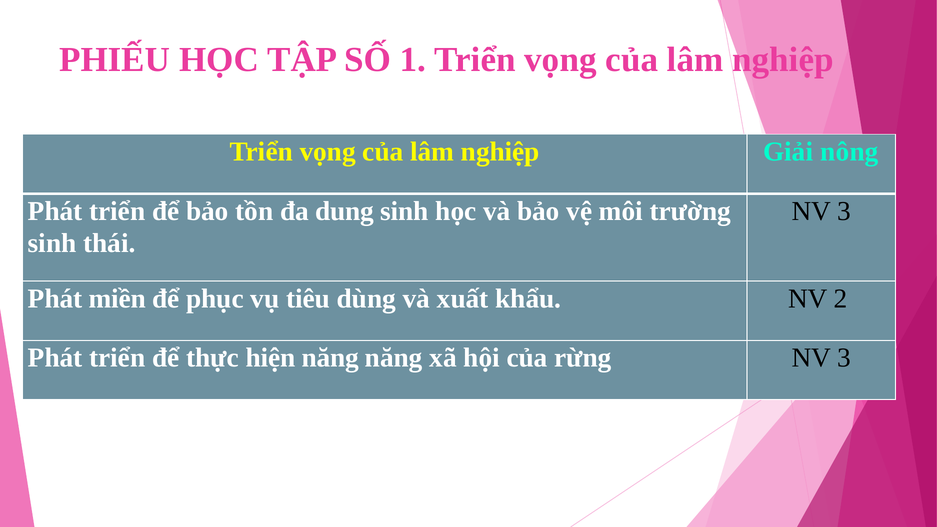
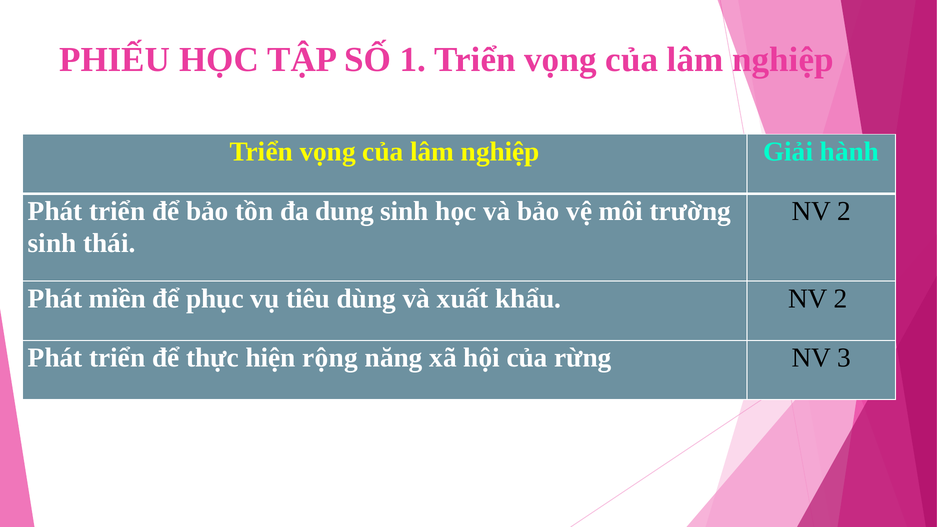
nông: nông -> hành
3 at (844, 211): 3 -> 2
hiện năng: năng -> rộng
